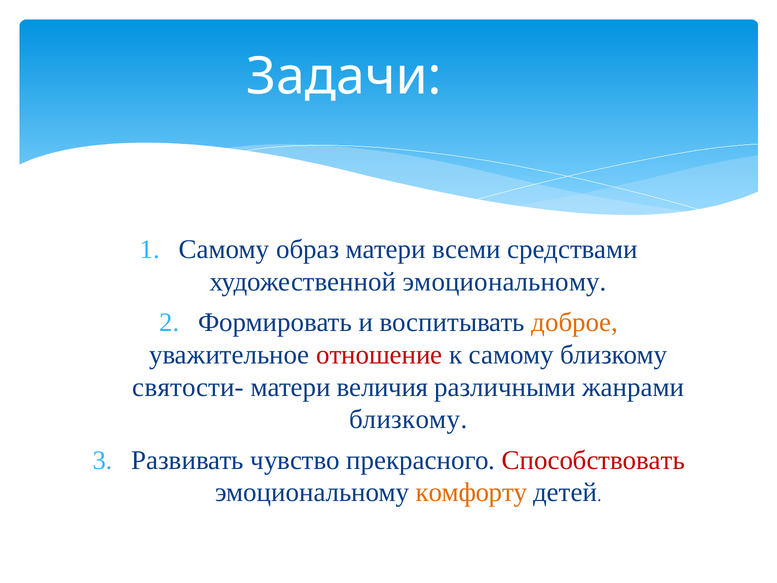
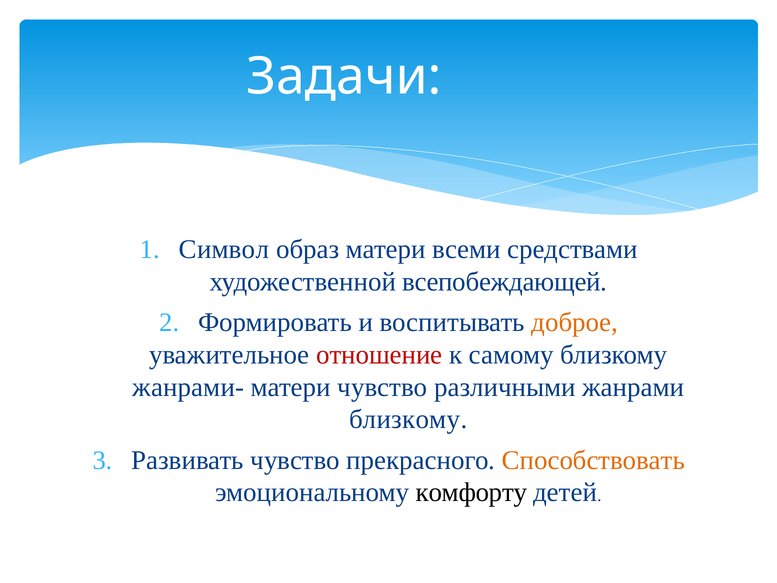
Самому at (224, 249): Самому -> Символ
художественной эмоциональному: эмоциональному -> всепобеждающей
святости-: святости- -> жанрами-
матери величия: величия -> чувство
Способствовать colour: red -> orange
комфорту colour: orange -> black
